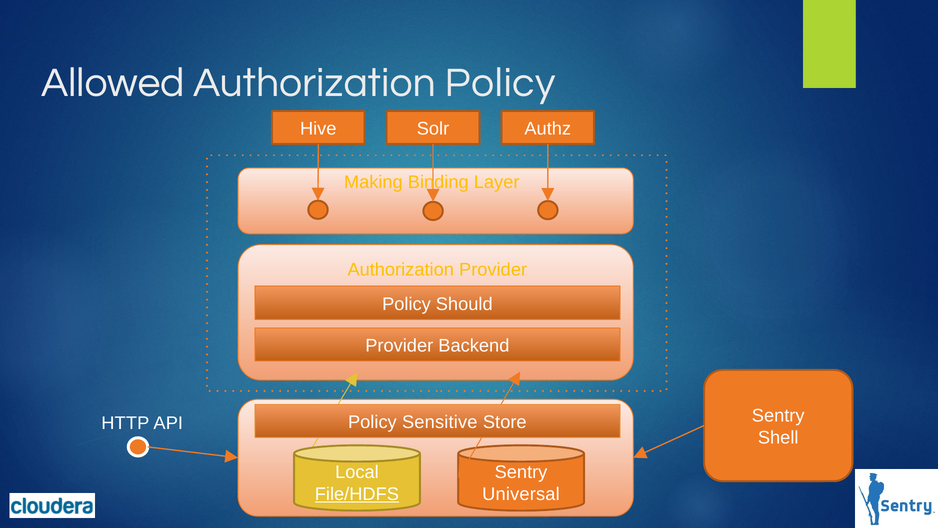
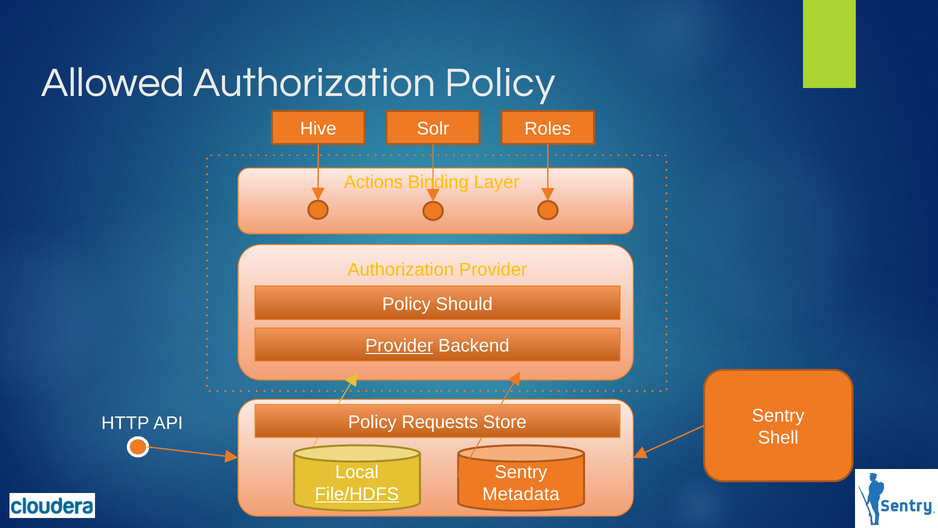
Authz: Authz -> Roles
Making: Making -> Actions
Provider at (399, 346) underline: none -> present
Sensitive: Sensitive -> Requests
Universal: Universal -> Metadata
